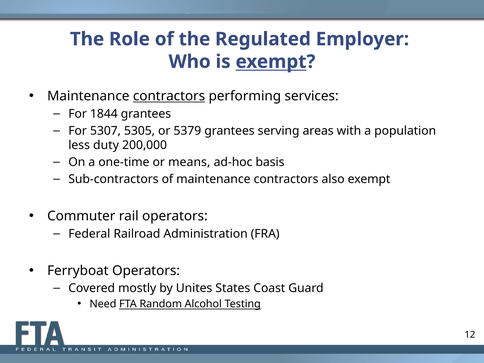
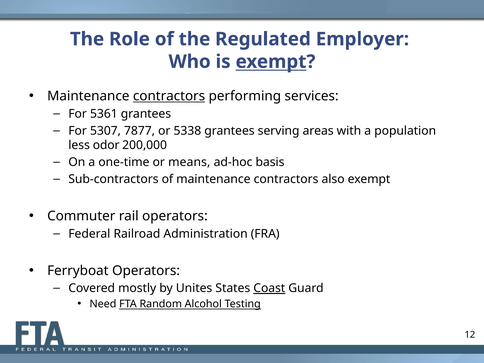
1844: 1844 -> 5361
5305: 5305 -> 7877
5379: 5379 -> 5338
duty: duty -> odor
Coast underline: none -> present
